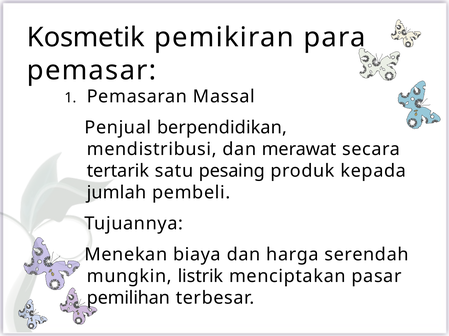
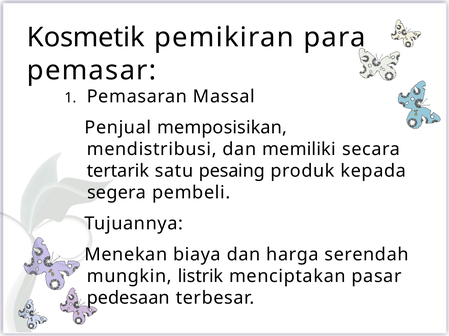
berpendidikan: berpendidikan -> memposisikan
merawat: merawat -> memiliki
jumlah: jumlah -> segera
pemilihan: pemilihan -> pedesaan
